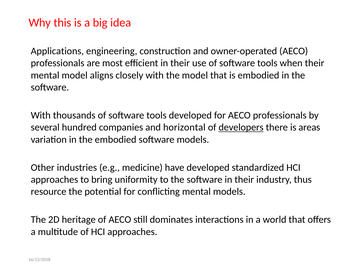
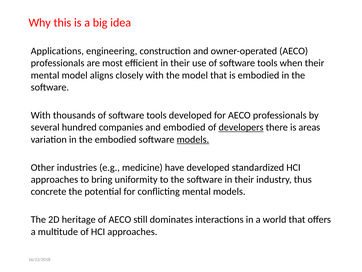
and horizontal: horizontal -> embodied
models at (193, 139) underline: none -> present
resource: resource -> concrete
